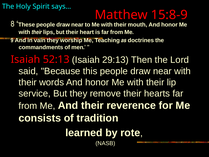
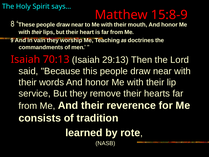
52:13: 52:13 -> 70:13
